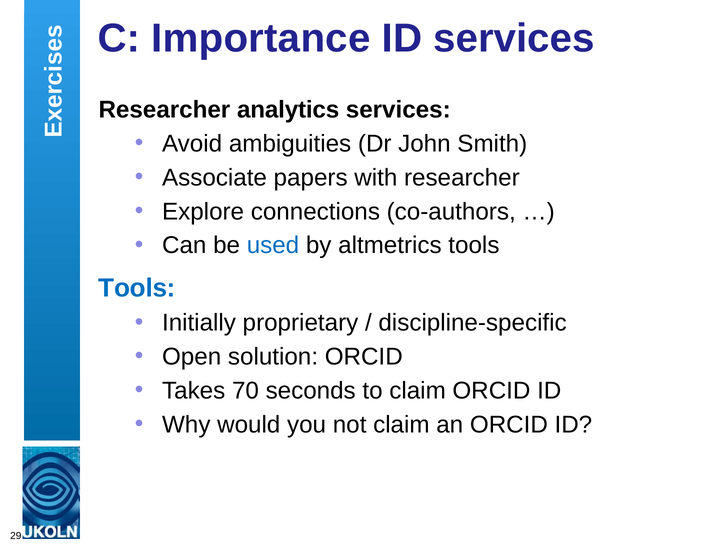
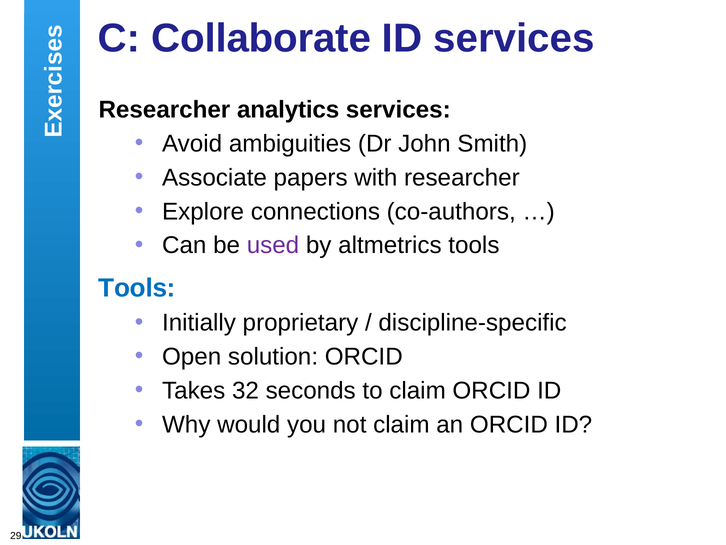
Importance: Importance -> Collaborate
used colour: blue -> purple
70: 70 -> 32
